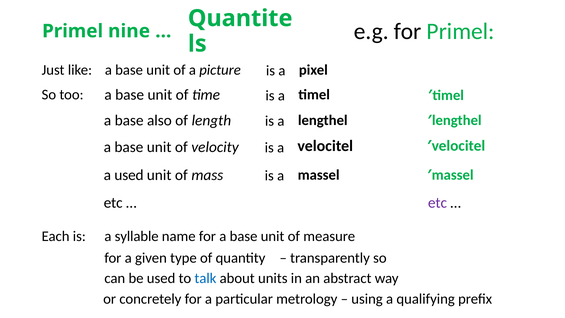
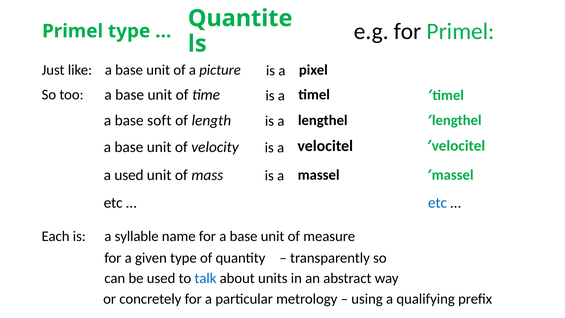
Primel nine: nine -> type
also: also -> soft
etc at (437, 203) colour: purple -> blue
